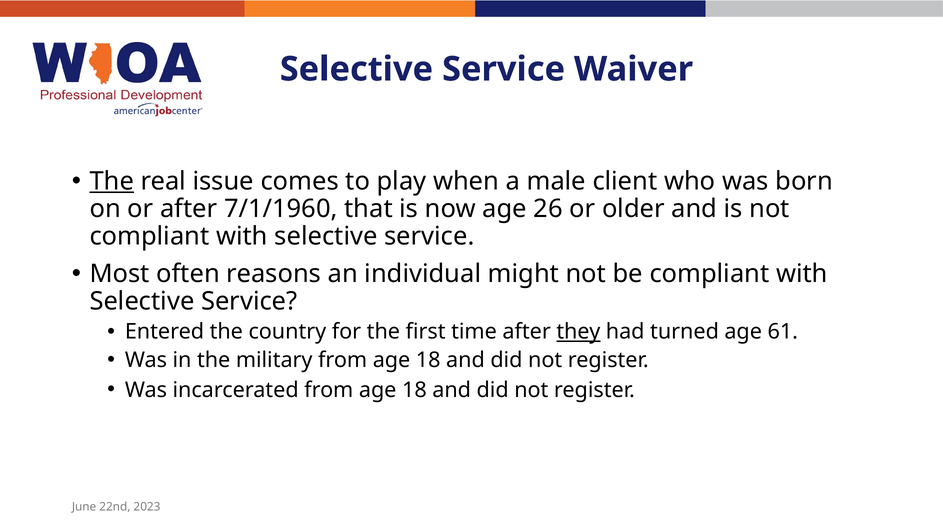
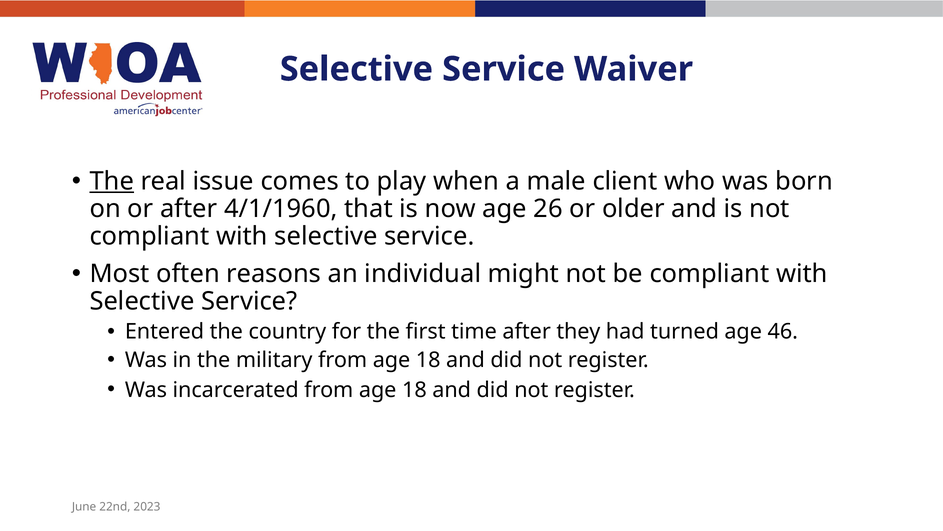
7/1/1960: 7/1/1960 -> 4/1/1960
they underline: present -> none
61: 61 -> 46
